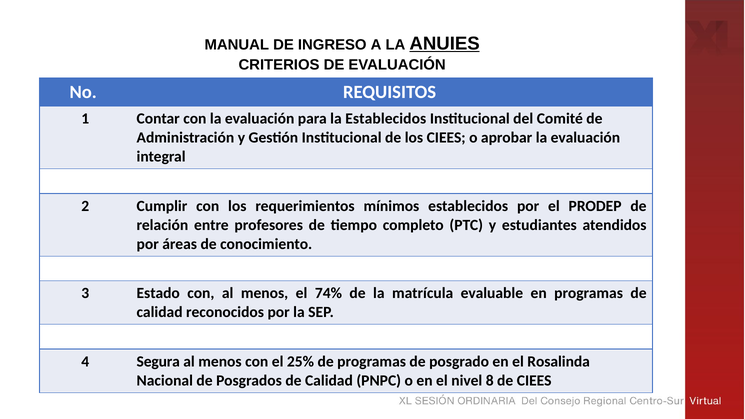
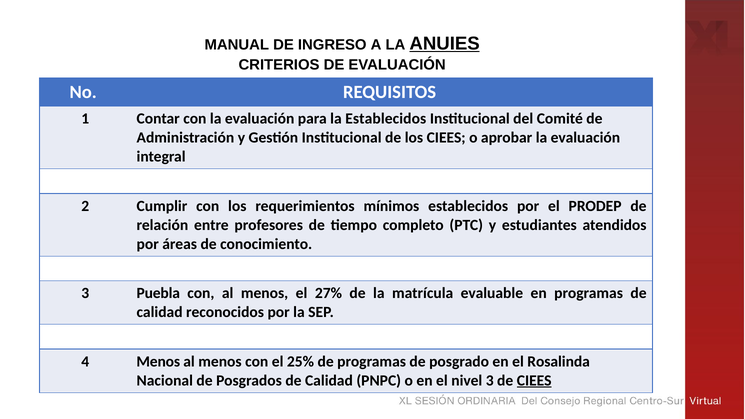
Estado: Estado -> Puebla
74%: 74% -> 27%
4 Segura: Segura -> Menos
nivel 8: 8 -> 3
CIEES at (534, 380) underline: none -> present
